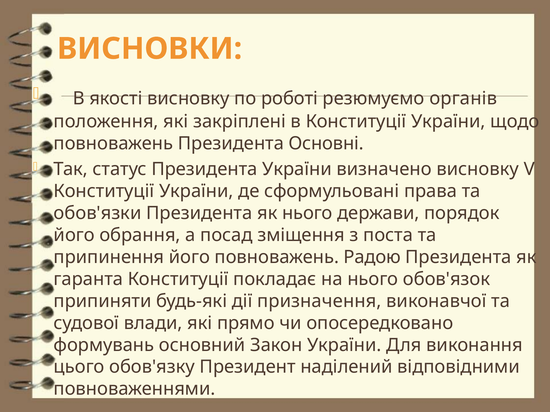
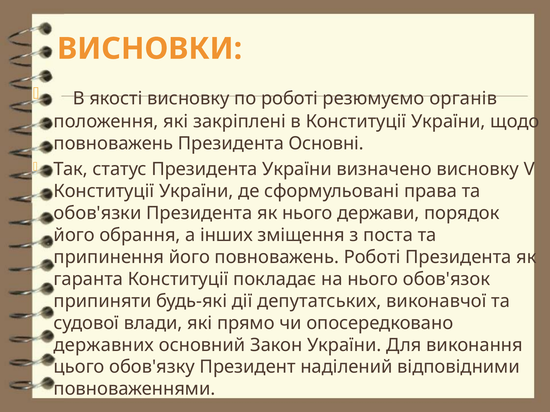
посад: посад -> інших
повноважень Радою: Радою -> Роботі
призначення: призначення -> депутатських
формувань: формувань -> державних
